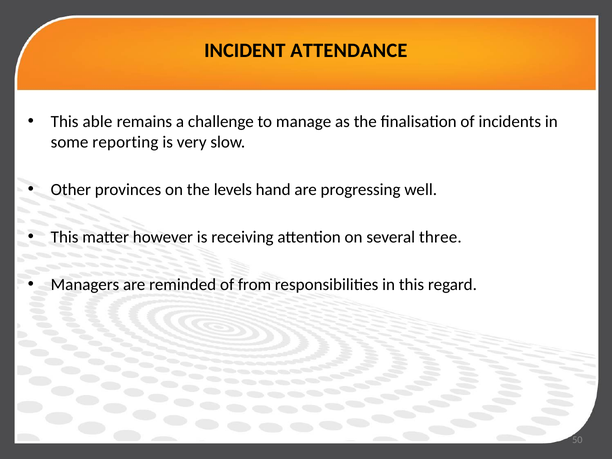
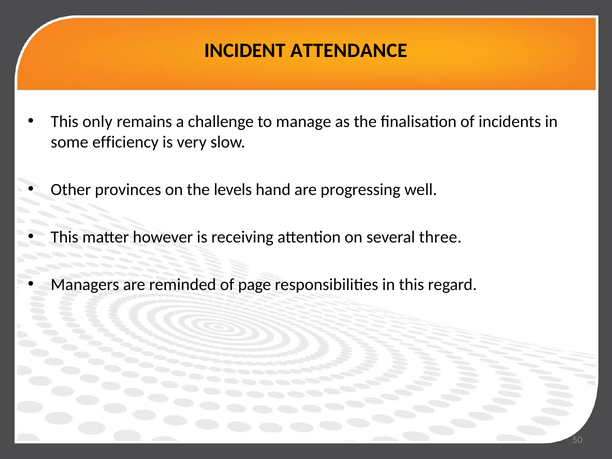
able: able -> only
reporting: reporting -> efficiency
from: from -> page
